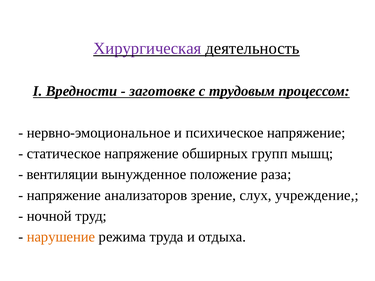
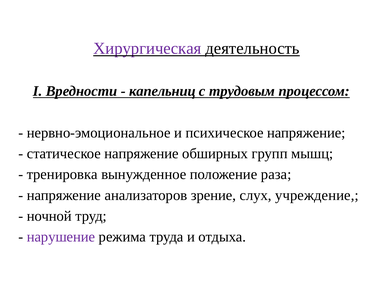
заготовке: заготовке -> капельниц
вентиляции: вентиляции -> тренировка
нарушение colour: orange -> purple
